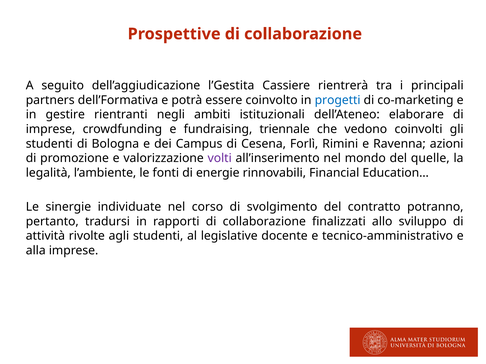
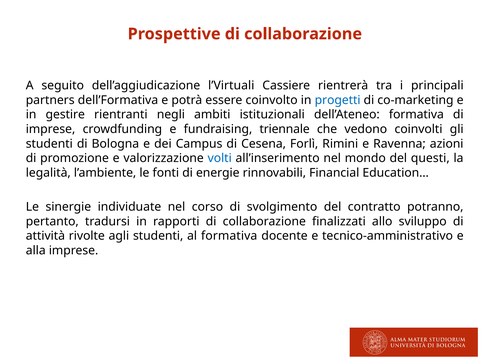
l’Gestita: l’Gestita -> l’Virtuali
dell’Ateneo elaborare: elaborare -> formativa
volti colour: purple -> blue
quelle: quelle -> questi
al legislative: legislative -> formativa
